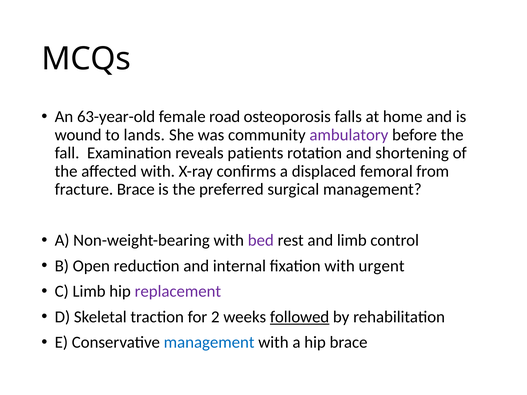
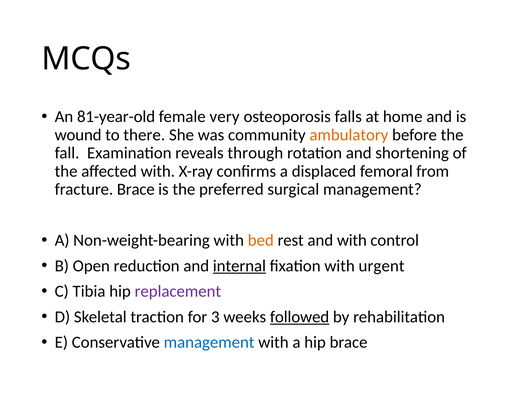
63-year-old: 63-year-old -> 81-year-old
road: road -> very
lands: lands -> there
ambulatory colour: purple -> orange
patients: patients -> through
bed colour: purple -> orange
and limb: limb -> with
internal underline: none -> present
C Limb: Limb -> Tibia
2: 2 -> 3
